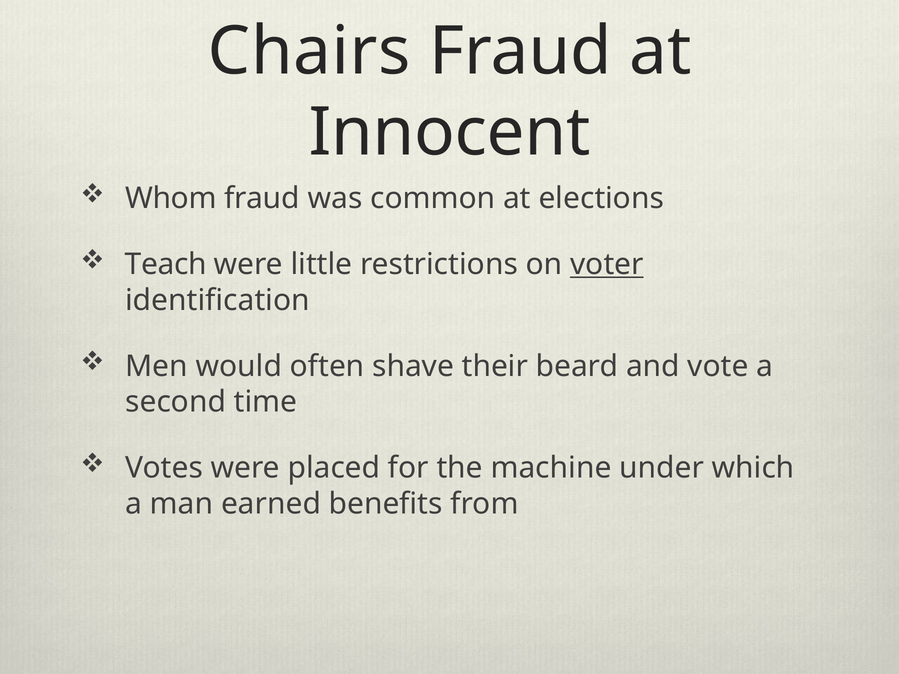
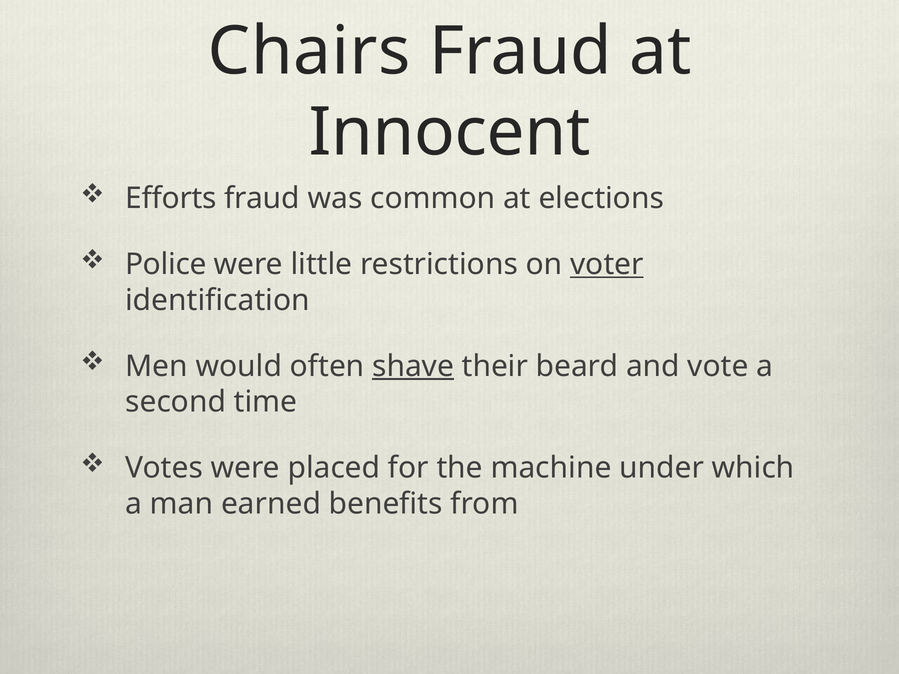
Whom: Whom -> Efforts
Teach: Teach -> Police
shave underline: none -> present
